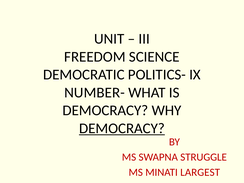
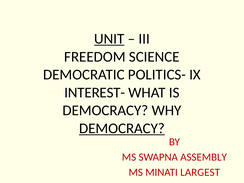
UNIT underline: none -> present
NUMBER-: NUMBER- -> INTEREST-
STRUGGLE: STRUGGLE -> ASSEMBLY
